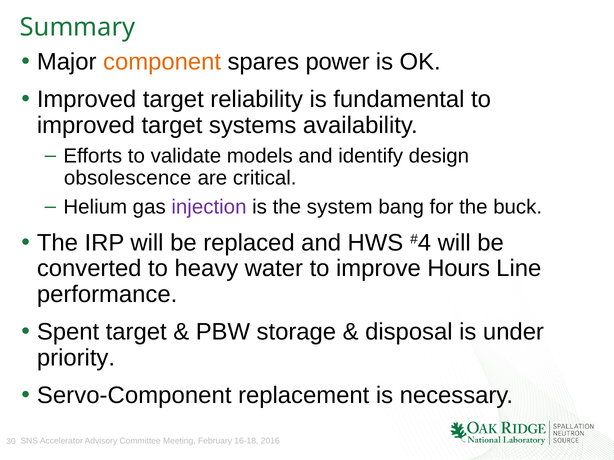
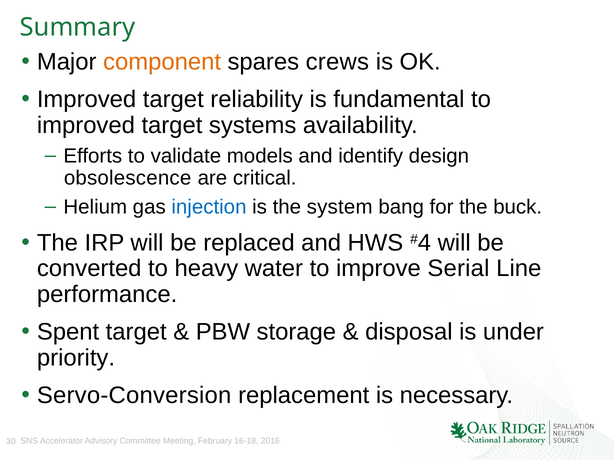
power: power -> crews
injection colour: purple -> blue
Hours: Hours -> Serial
Servo-Component: Servo-Component -> Servo-Conversion
